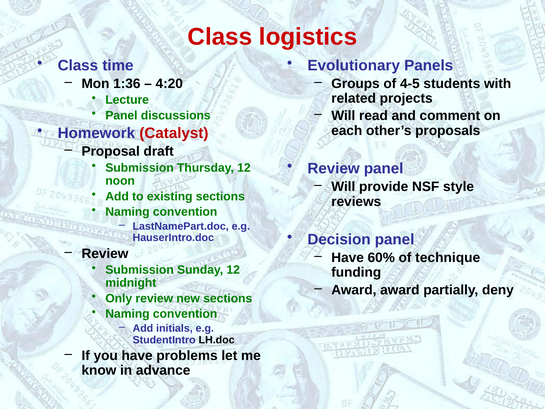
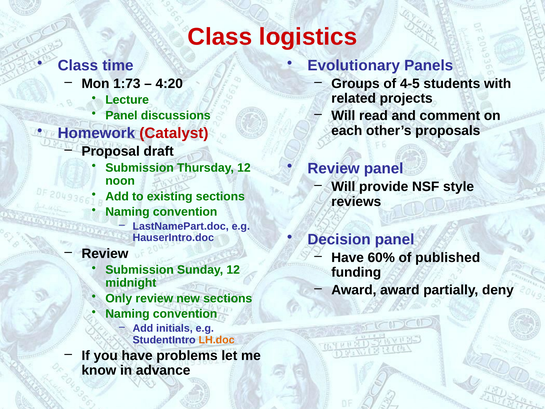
1:36: 1:36 -> 1:73
technique: technique -> published
LH.doc colour: black -> orange
